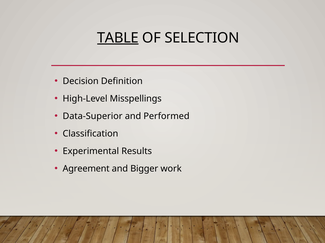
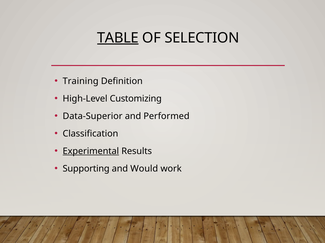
Decision: Decision -> Training
Misspellings: Misspellings -> Customizing
Experimental underline: none -> present
Agreement: Agreement -> Supporting
Bigger: Bigger -> Would
